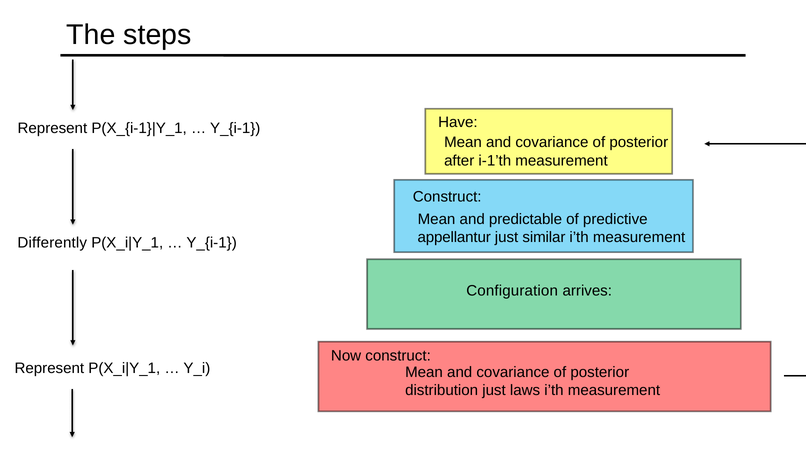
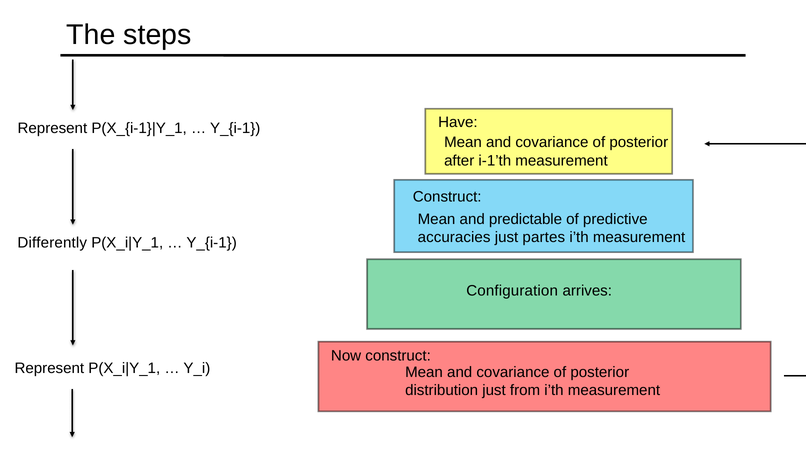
appellantur: appellantur -> accuracies
similar: similar -> partes
laws: laws -> from
